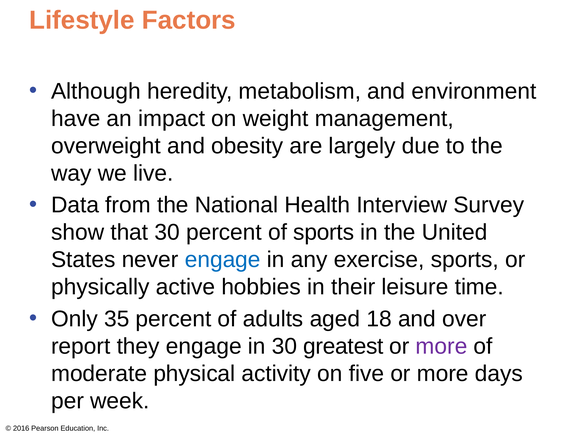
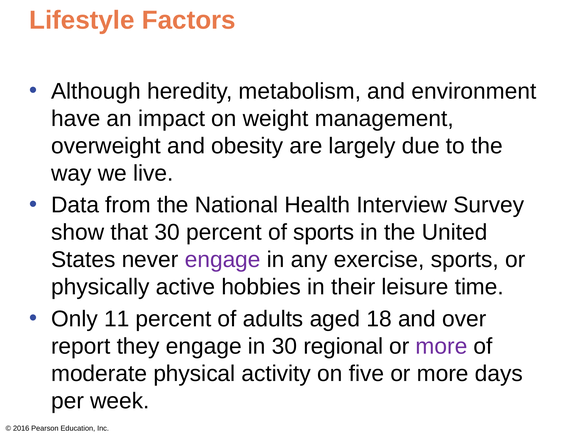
engage at (223, 260) colour: blue -> purple
35: 35 -> 11
greatest: greatest -> regional
